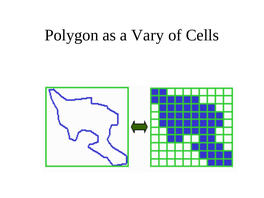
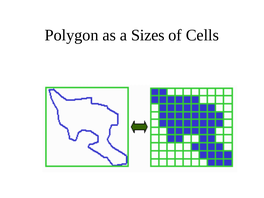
Vary: Vary -> Sizes
